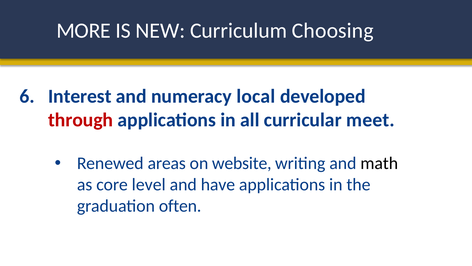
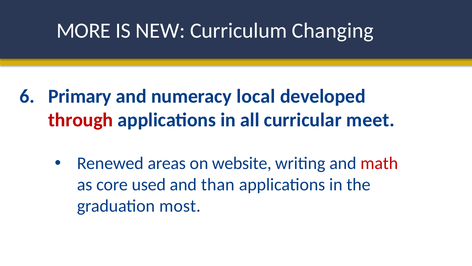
Choosing: Choosing -> Changing
Interest: Interest -> Primary
math colour: black -> red
level: level -> used
have: have -> than
often: often -> most
